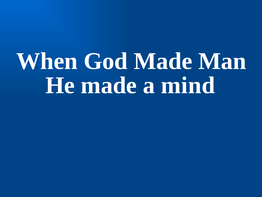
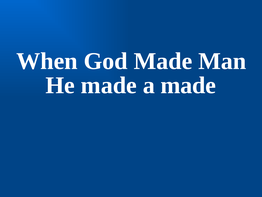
a mind: mind -> made
